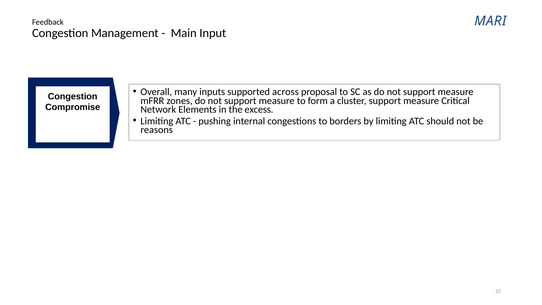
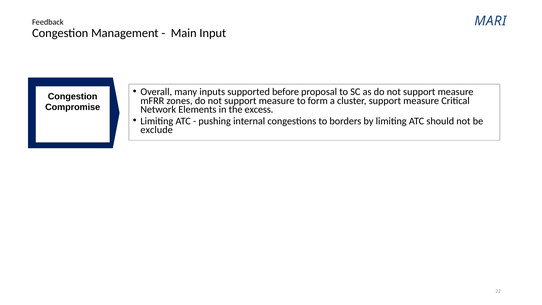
across: across -> before
reasons: reasons -> exclude
